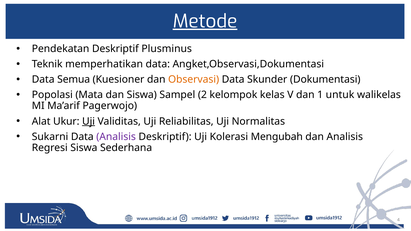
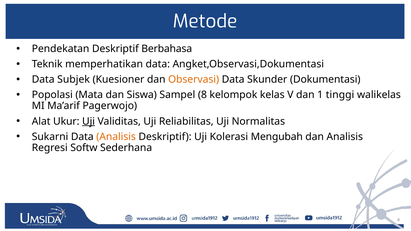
Metode underline: present -> none
Plusminus: Plusminus -> Berbahasa
Semua: Semua -> Subjek
2: 2 -> 8
untuk: untuk -> tinggi
Analisis at (116, 137) colour: purple -> orange
Regresi Siswa: Siswa -> Softw
